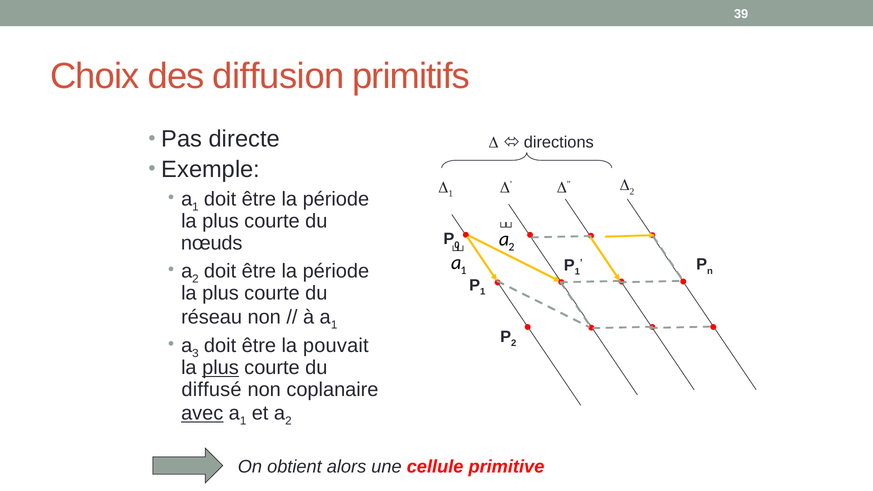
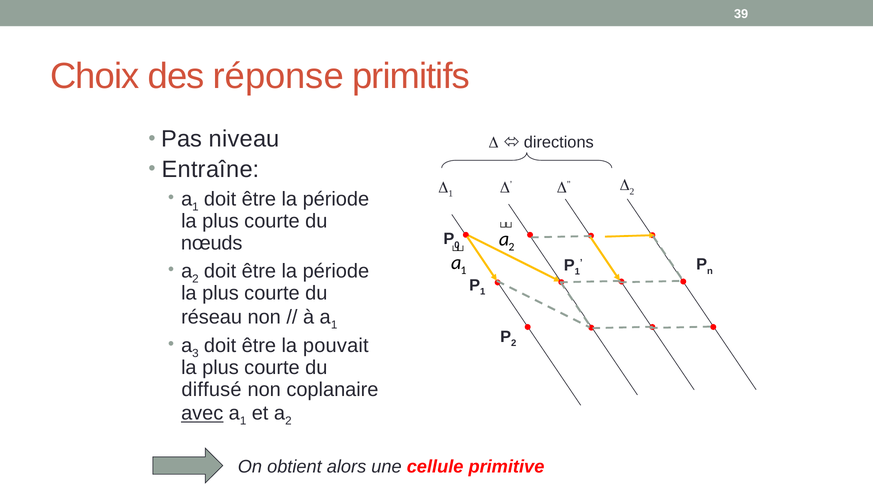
diffusion: diffusion -> réponse
directe: directe -> niveau
Exemple: Exemple -> Entraîne
plus at (220, 368) underline: present -> none
